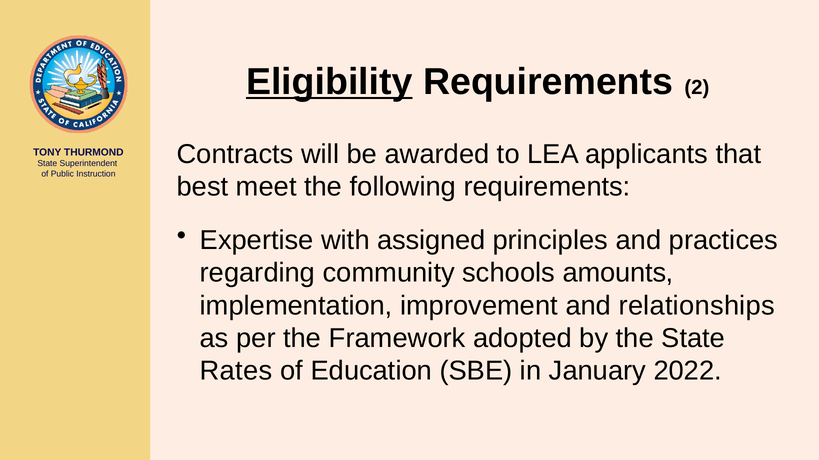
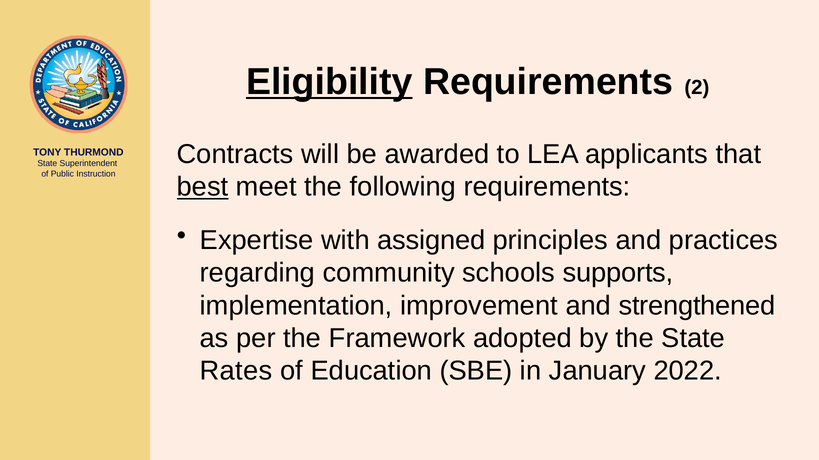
best underline: none -> present
amounts: amounts -> supports
relationships: relationships -> strengthened
